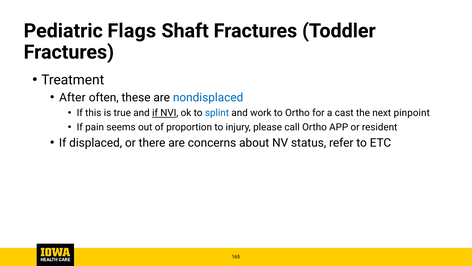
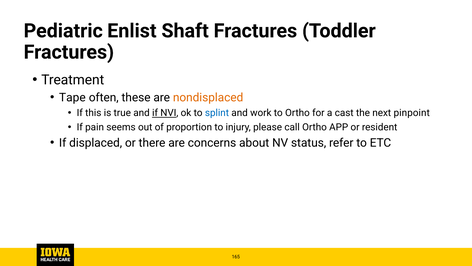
Flags: Flags -> Enlist
After: After -> Tape
nondisplaced colour: blue -> orange
